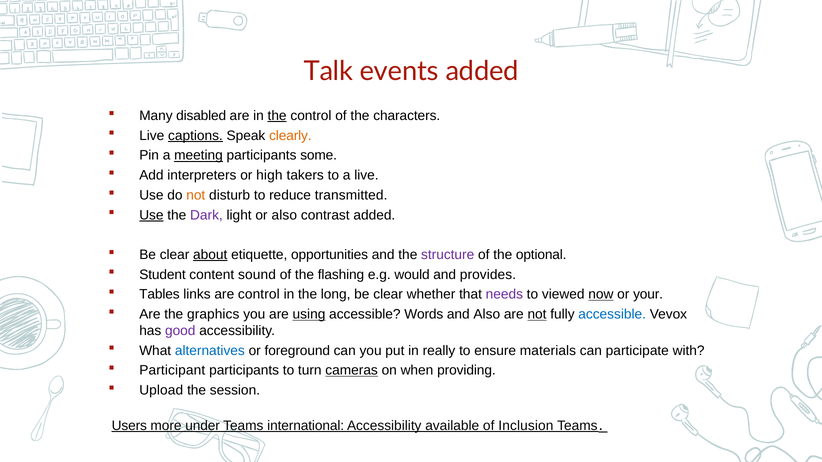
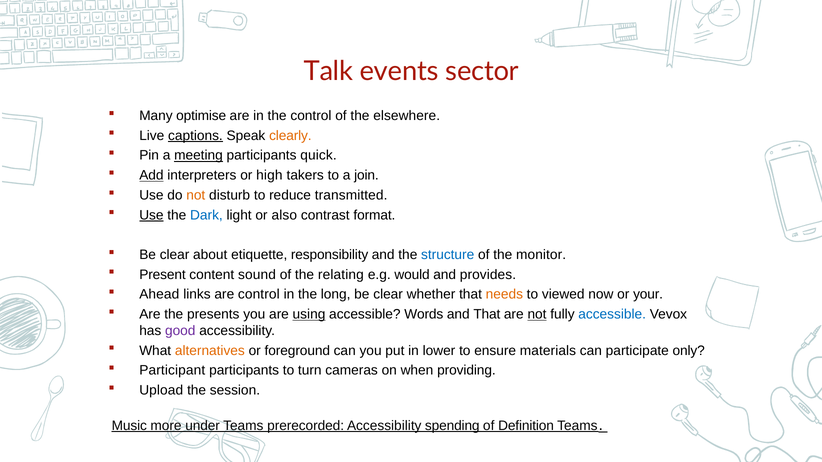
events added: added -> sector
disabled: disabled -> optimise
the at (277, 116) underline: present -> none
characters: characters -> elsewhere
some: some -> quick
Add underline: none -> present
a live: live -> join
Dark colour: purple -> blue
contrast added: added -> format
about underline: present -> none
opportunities: opportunities -> responsibility
structure colour: purple -> blue
optional: optional -> monitor
Student: Student -> Present
flashing: flashing -> relating
Tables: Tables -> Ahead
needs colour: purple -> orange
now underline: present -> none
graphics: graphics -> presents
and Also: Also -> That
alternatives colour: blue -> orange
really: really -> lower
with: with -> only
cameras underline: present -> none
Users: Users -> Music
international: international -> prerecorded
available: available -> spending
Inclusion: Inclusion -> Definition
